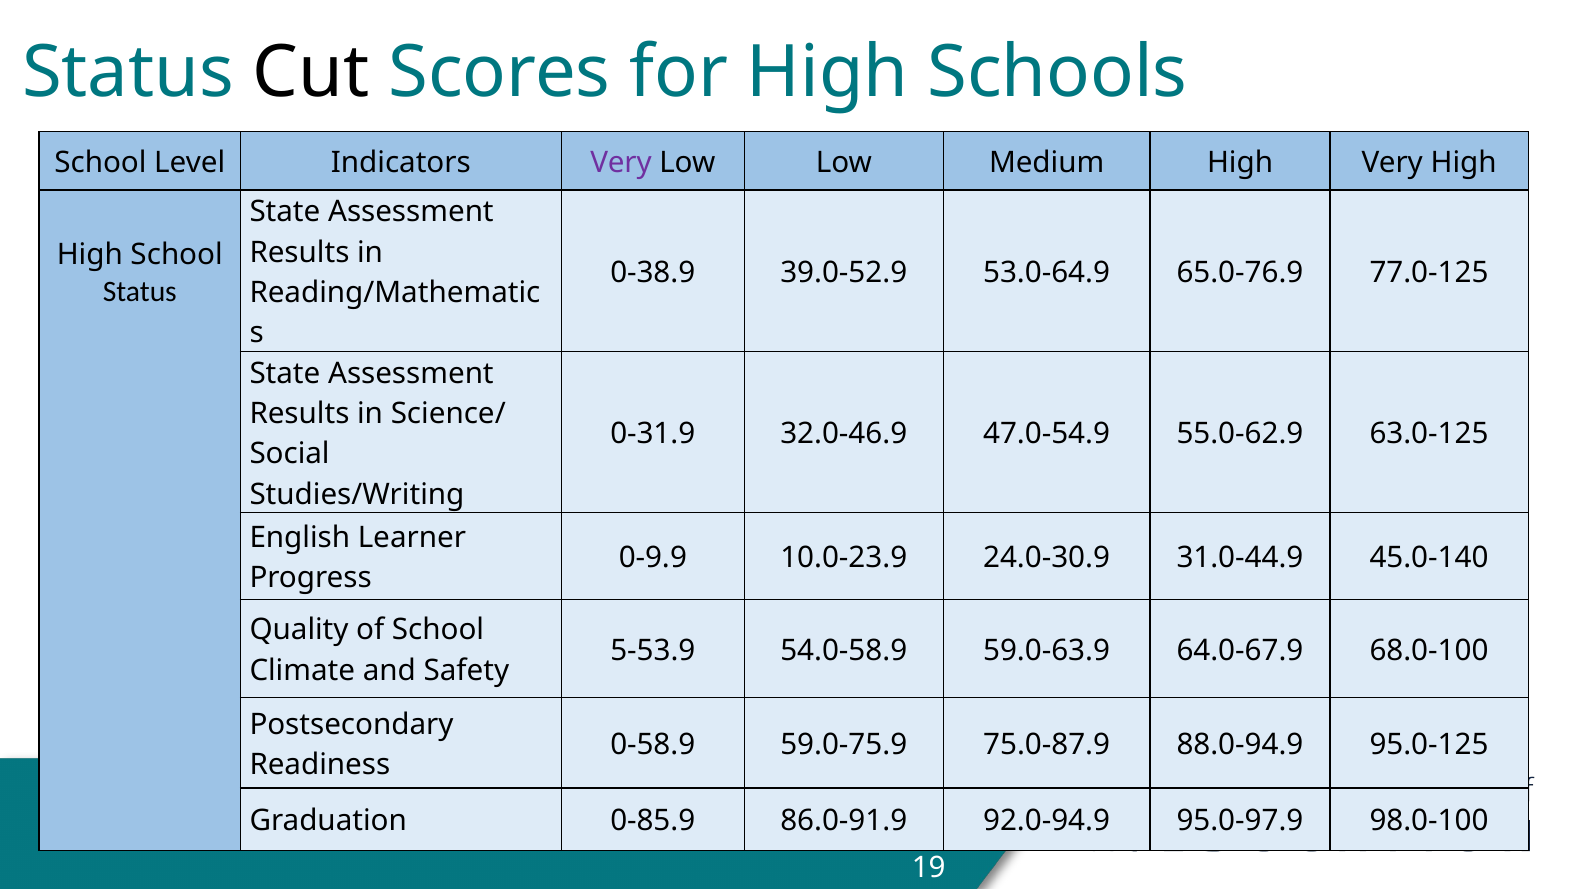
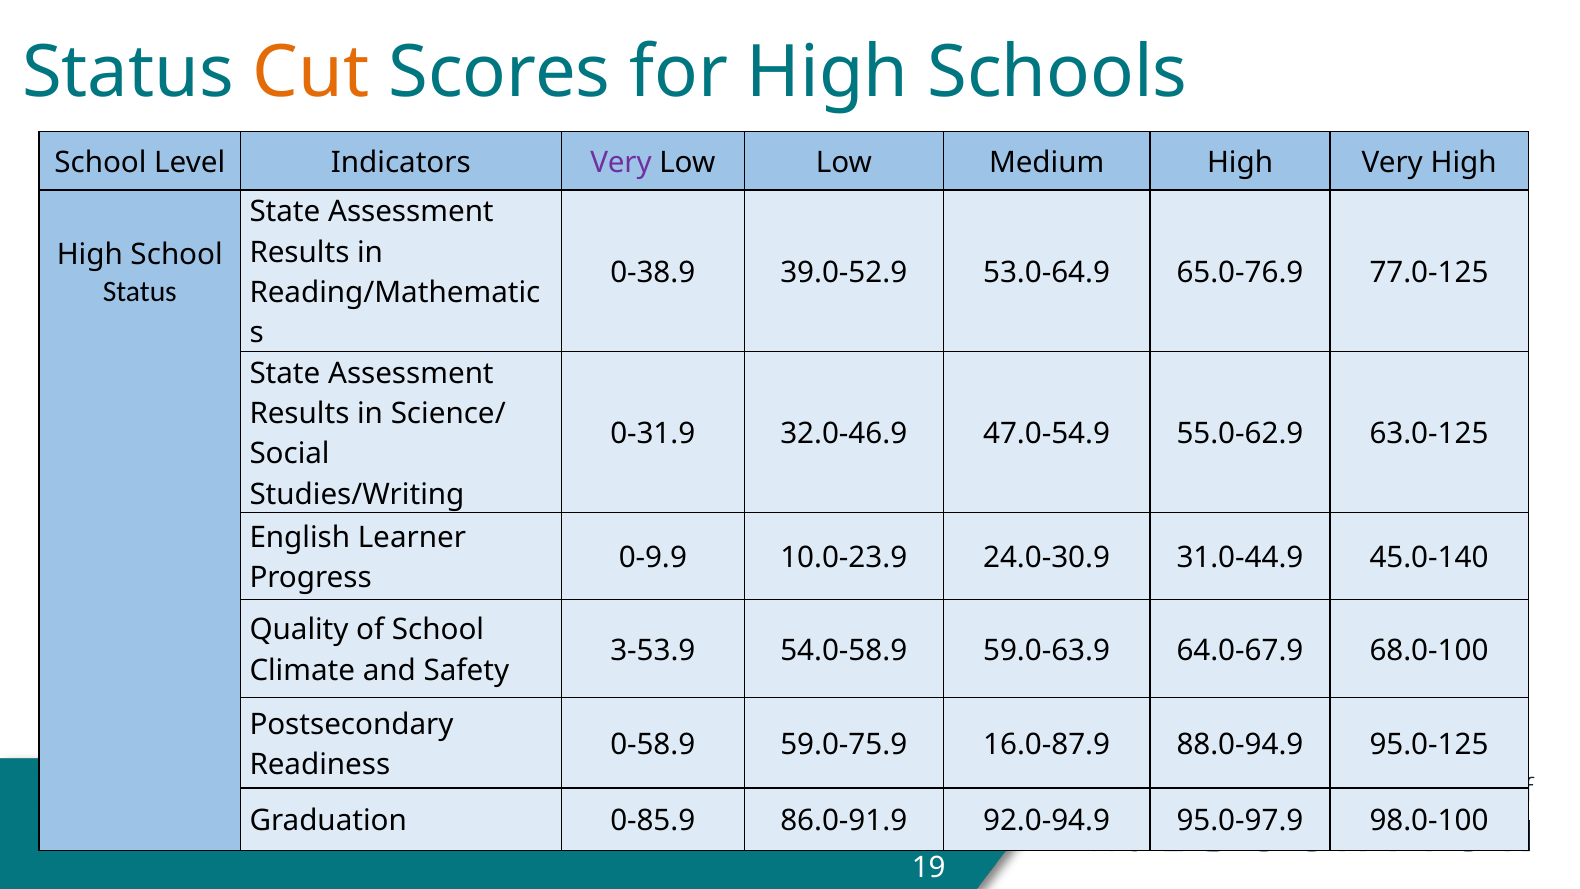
Cut colour: black -> orange
5-53.9: 5-53.9 -> 3-53.9
75.0-87.9: 75.0-87.9 -> 16.0-87.9
